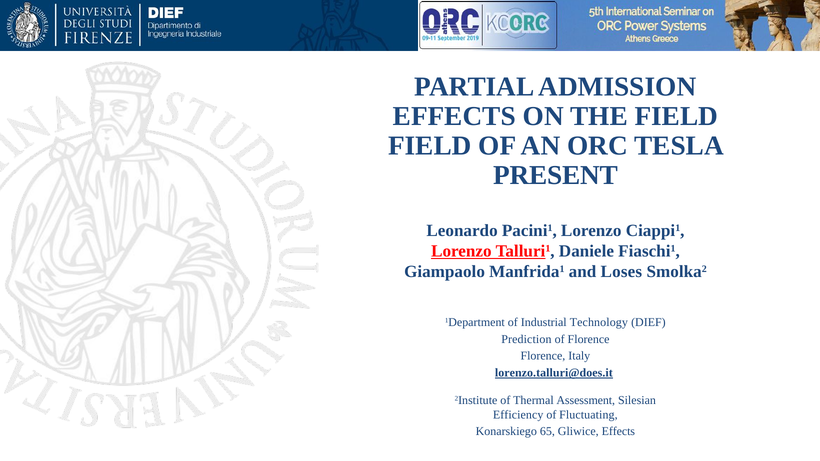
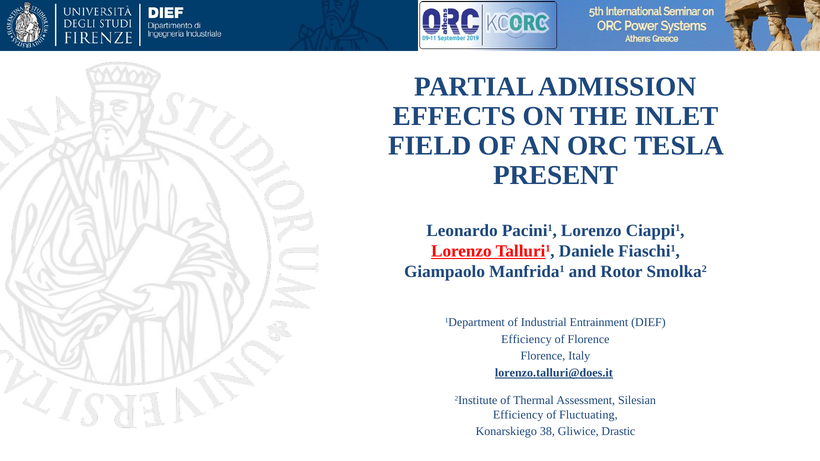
THE FIELD: FIELD -> INLET
Loses: Loses -> Rotor
Technology: Technology -> Entrainment
Prediction at (526, 339): Prediction -> Efficiency
65: 65 -> 38
Gliwice Effects: Effects -> Drastic
